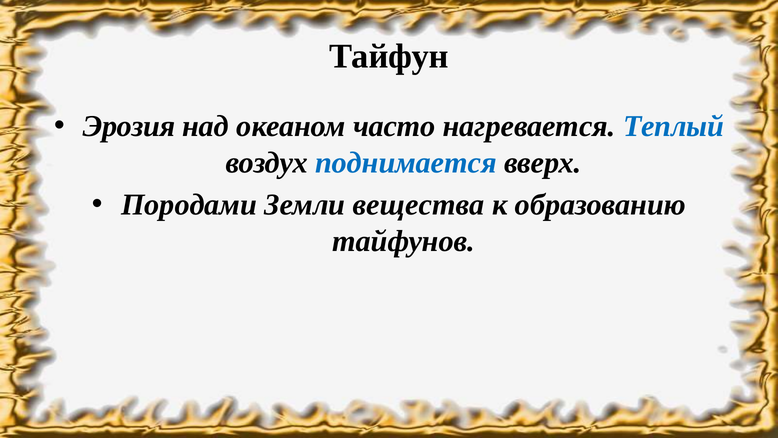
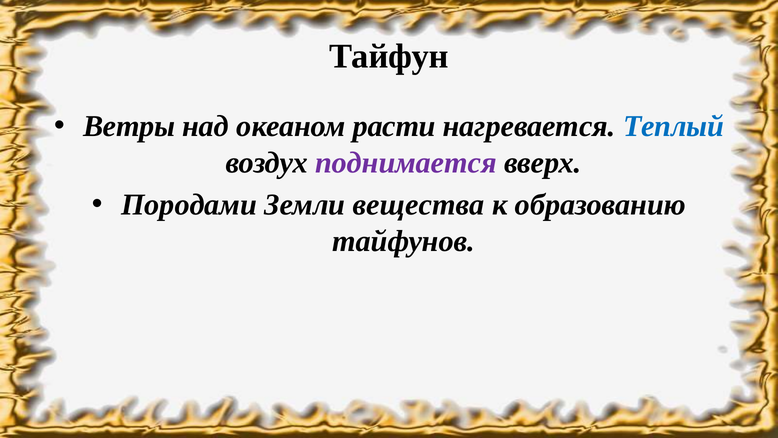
Эрозия: Эрозия -> Ветры
часто: часто -> расти
поднимается colour: blue -> purple
